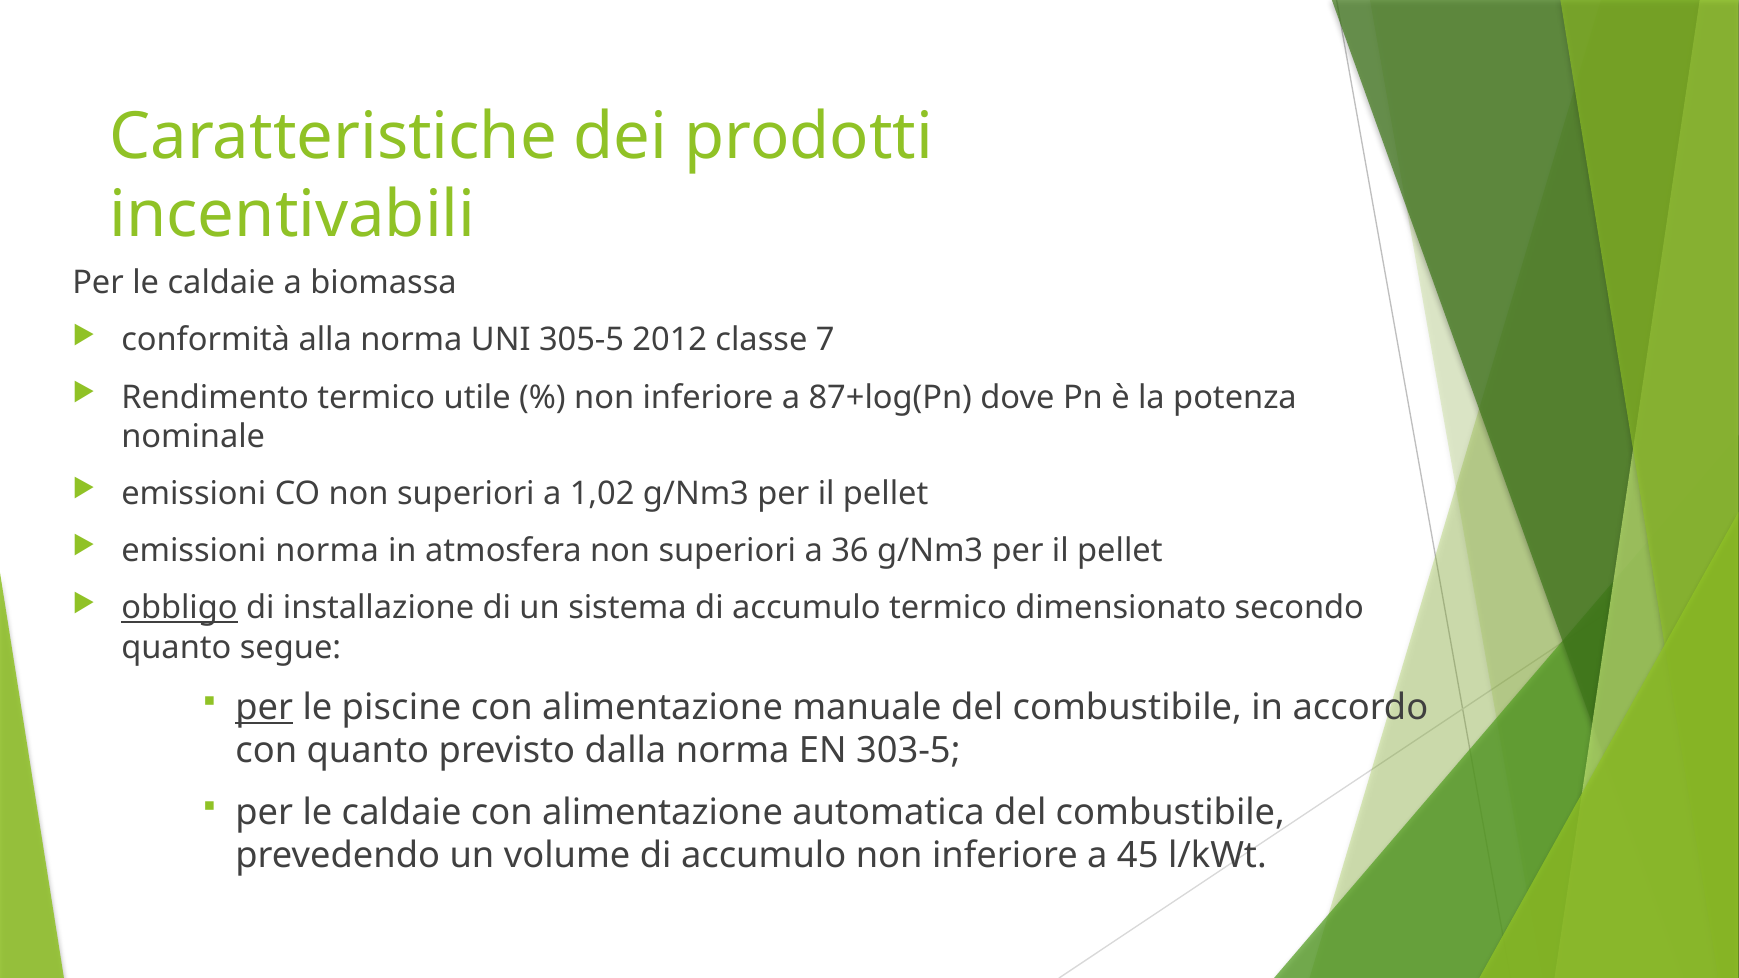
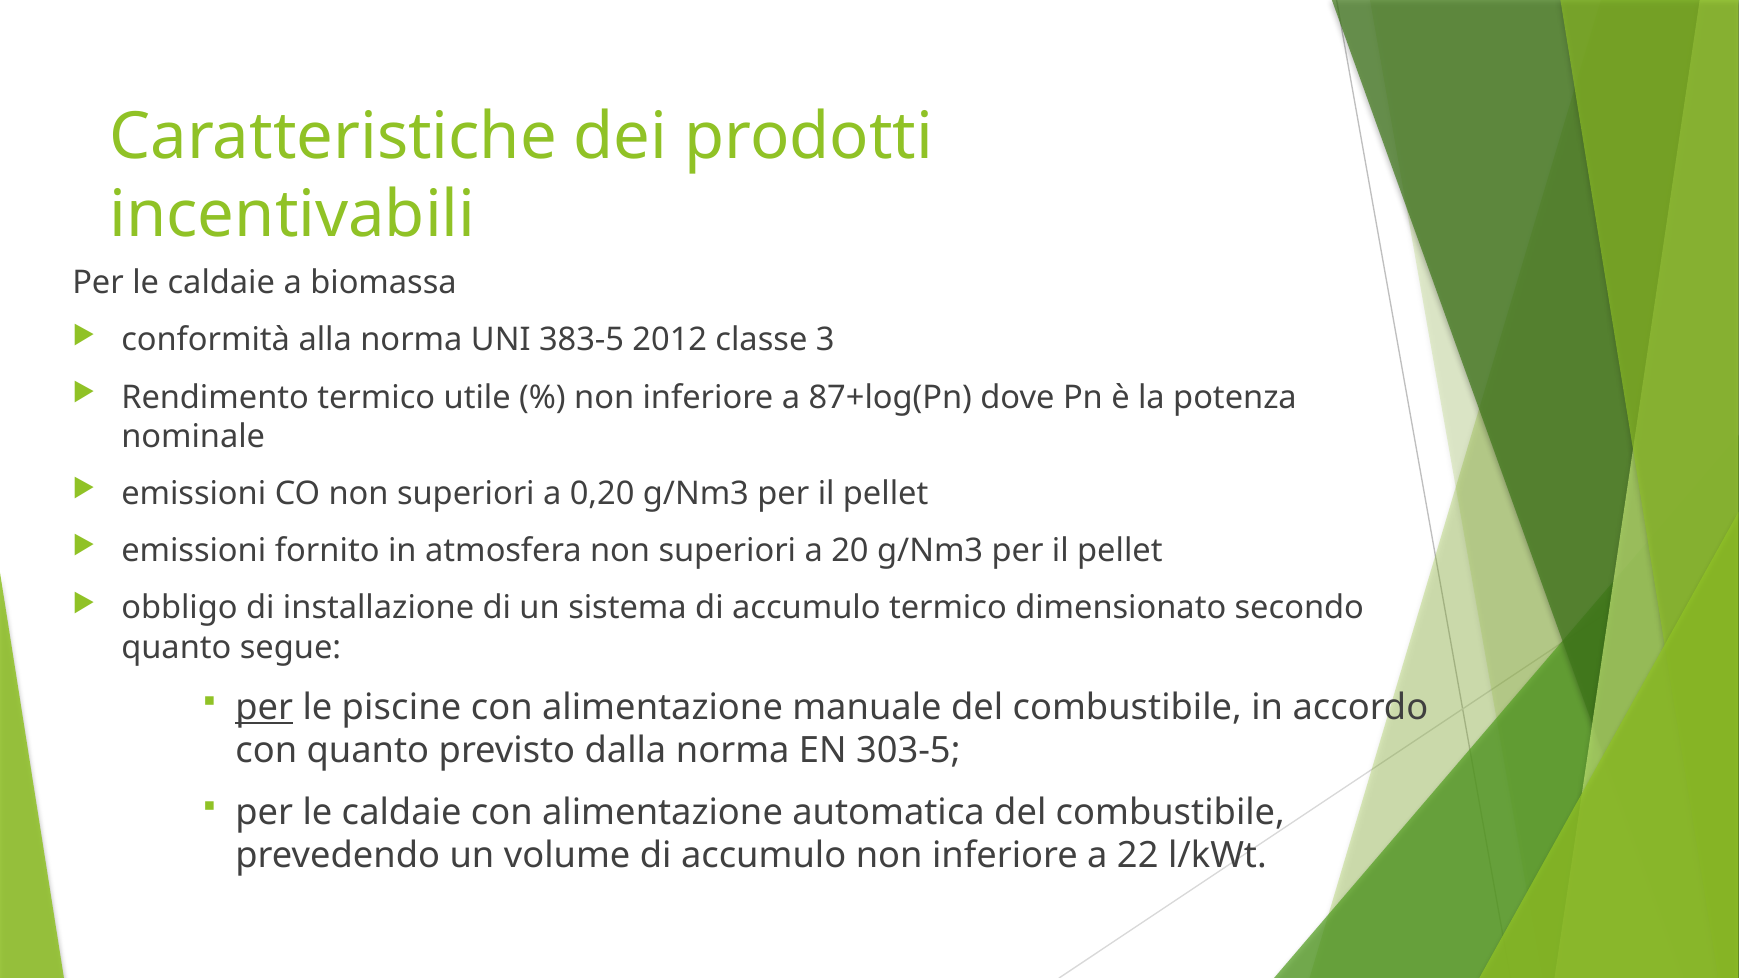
305-5: 305-5 -> 383-5
7: 7 -> 3
1,02: 1,02 -> 0,20
emissioni norma: norma -> fornito
36: 36 -> 20
obbligo underline: present -> none
45: 45 -> 22
